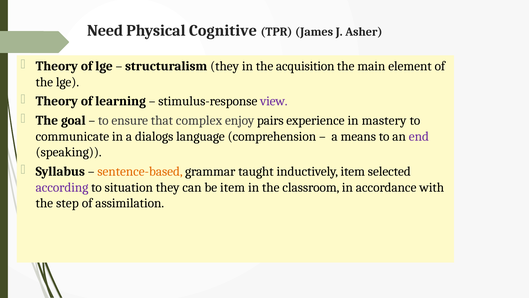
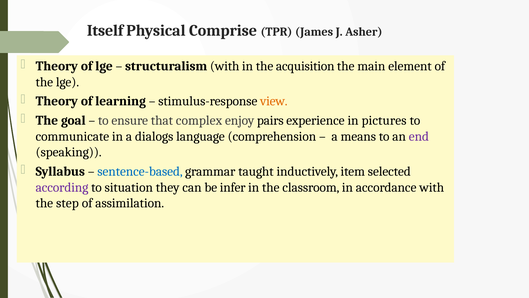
Need: Need -> Itself
Cognitive: Cognitive -> Comprise
structuralism they: they -> with
view colour: purple -> orange
mastery: mastery -> pictures
sentence-based colour: orange -> blue
be item: item -> infer
